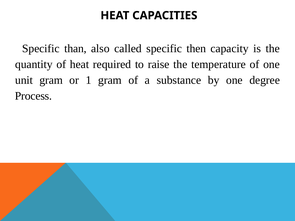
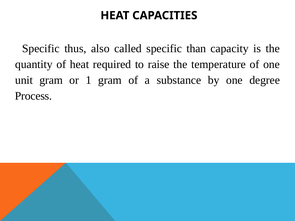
than: than -> thus
then: then -> than
